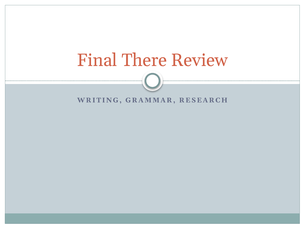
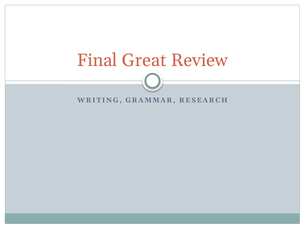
There: There -> Great
